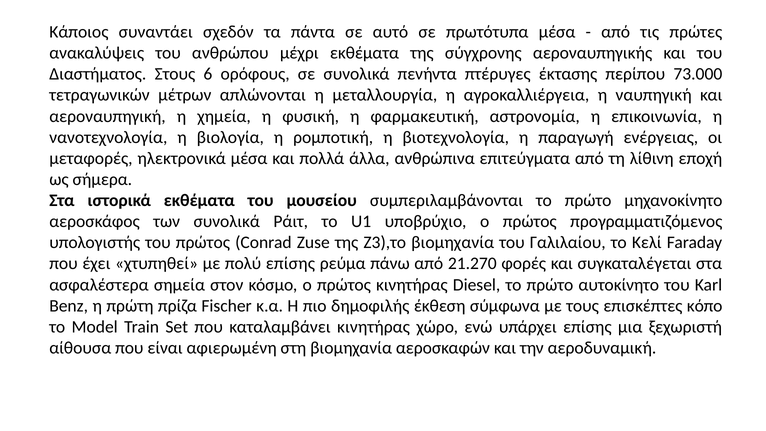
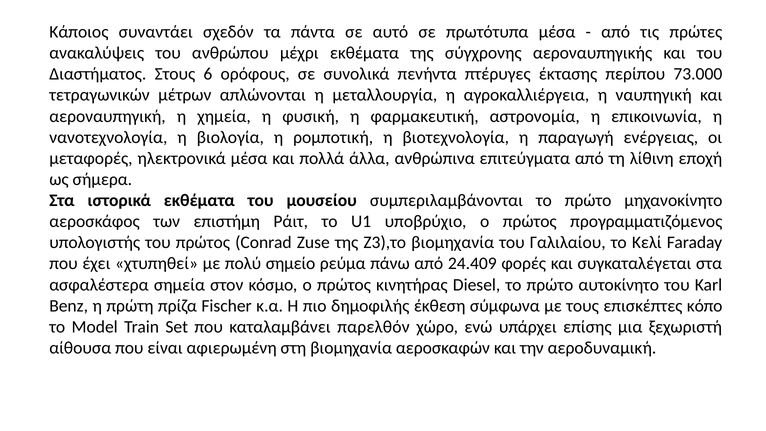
των συνολικά: συνολικά -> επιστήμη
πολύ επίσης: επίσης -> σημείο
21.270: 21.270 -> 24.409
καταλαμβάνει κινητήρας: κινητήρας -> παρελθόν
